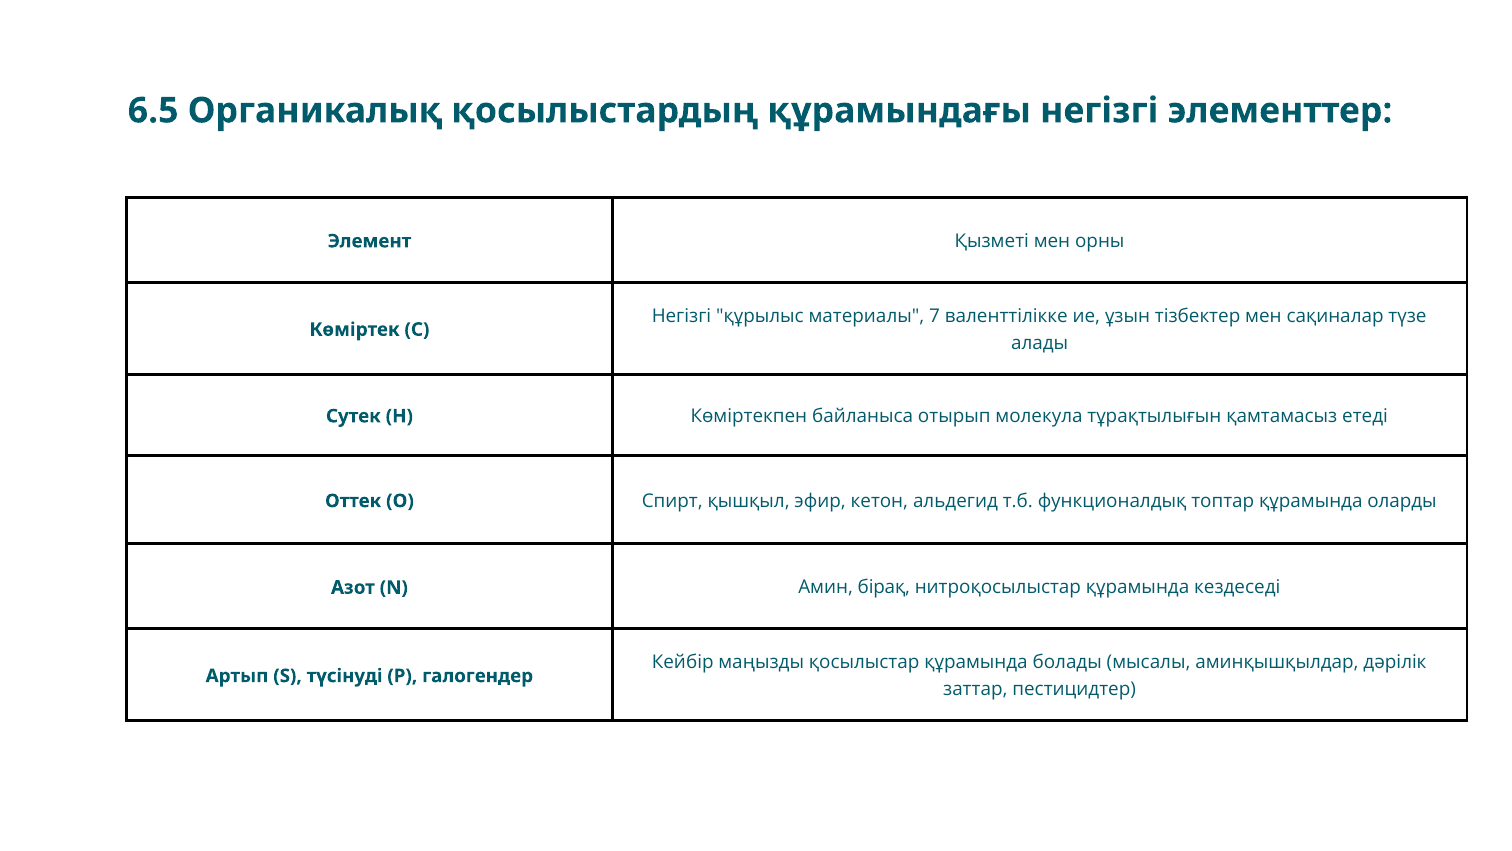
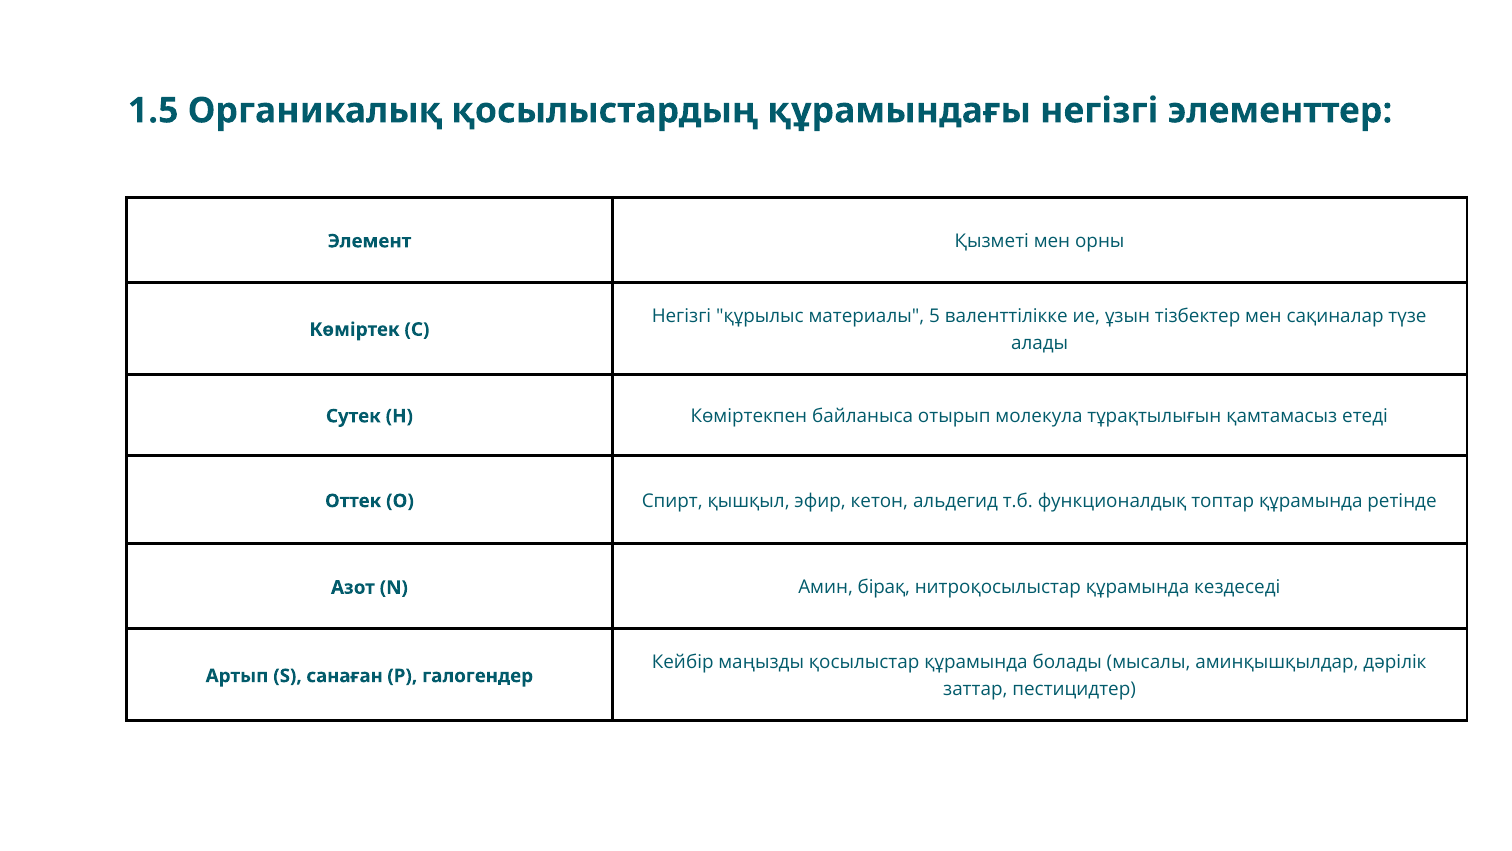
6.5: 6.5 -> 1.5
7: 7 -> 5
оларды: оларды -> ретінде
түсінуді: түсінуді -> санаған
